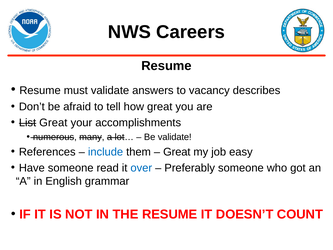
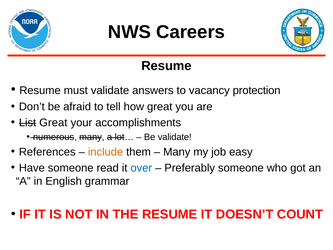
describes: describes -> protection
include colour: blue -> orange
Great at (177, 152): Great -> Many
